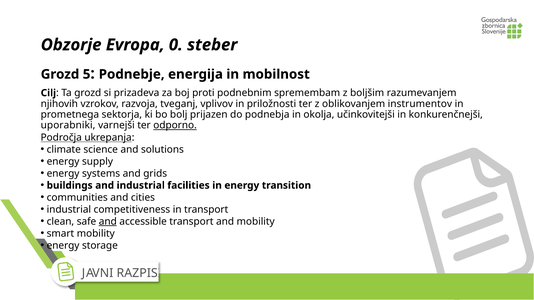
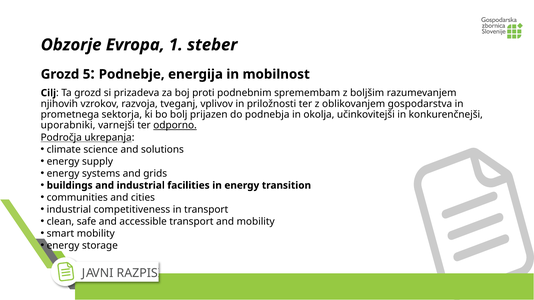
0: 0 -> 1
instrumentov: instrumentov -> gospodarstva
and at (108, 222) underline: present -> none
